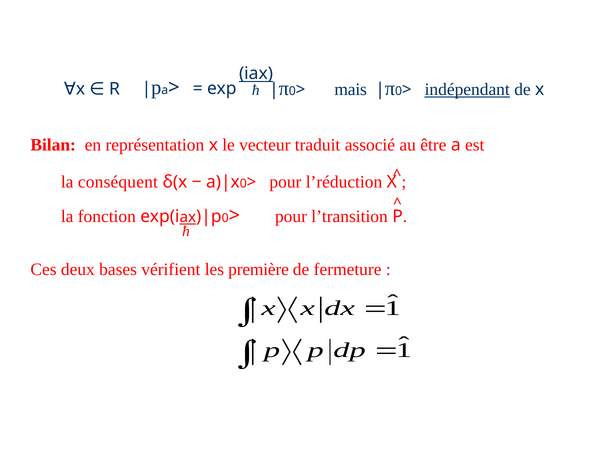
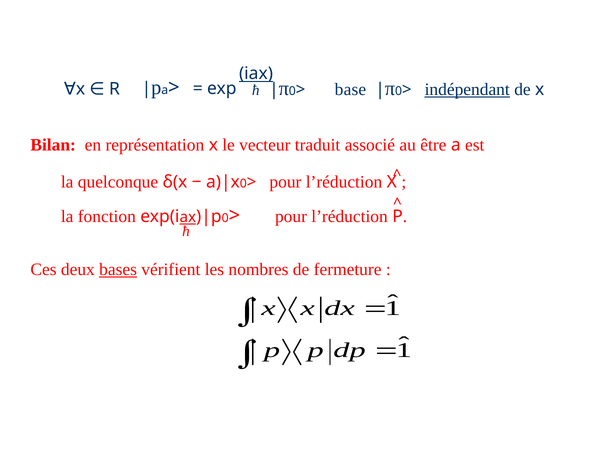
mais: mais -> base
conséquent: conséquent -> quelconque
l’transition at (350, 216): l’transition -> l’réduction
bases underline: none -> present
première: première -> nombres
